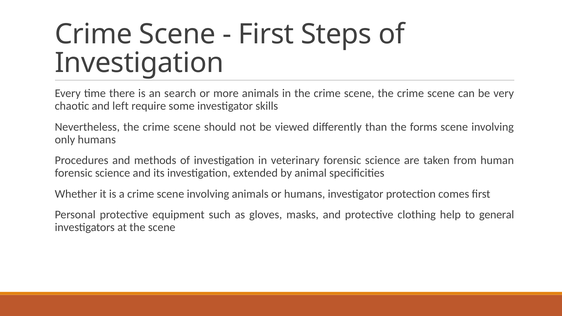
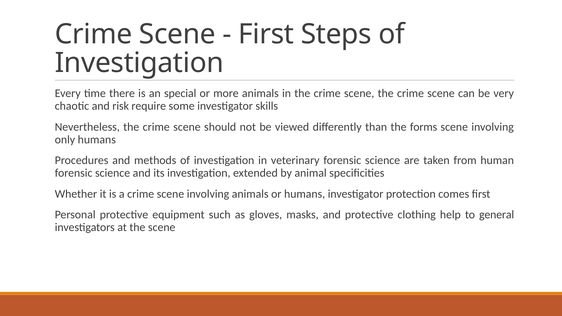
search: search -> special
left: left -> risk
